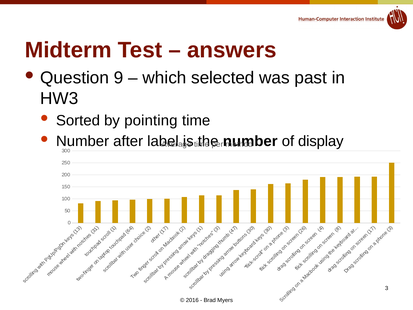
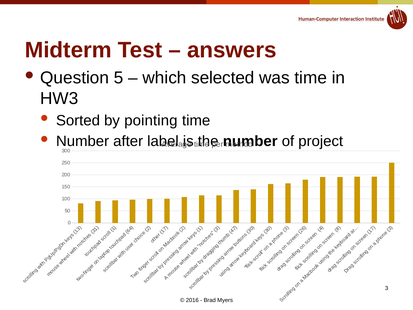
9: 9 -> 5
was past: past -> time
display: display -> project
